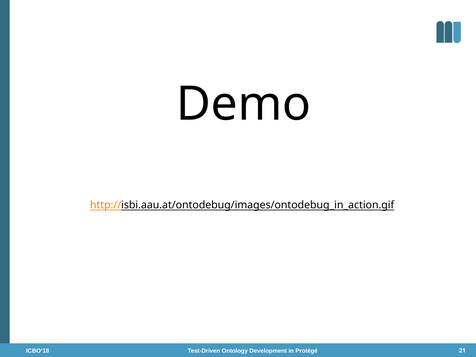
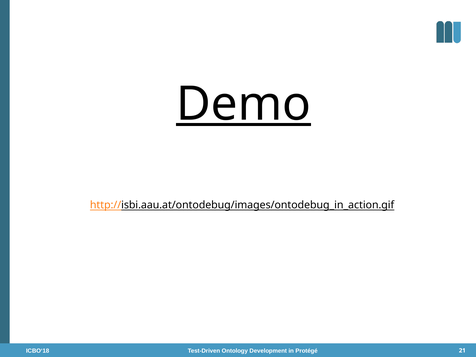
Demo underline: none -> present
